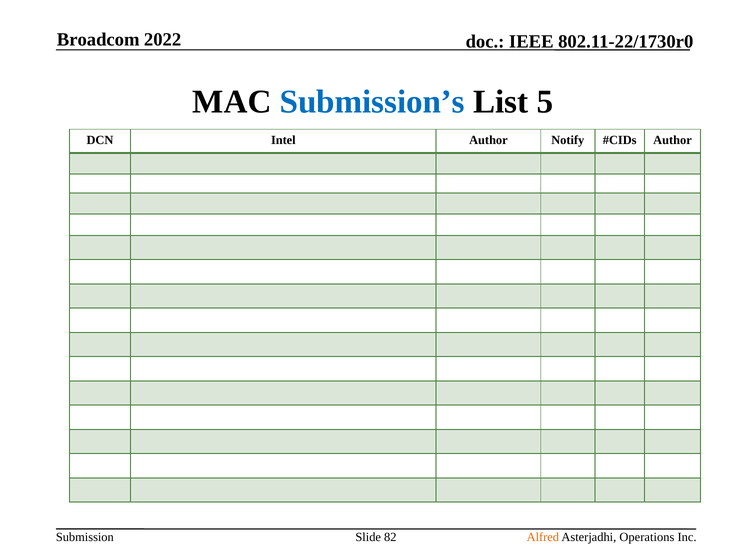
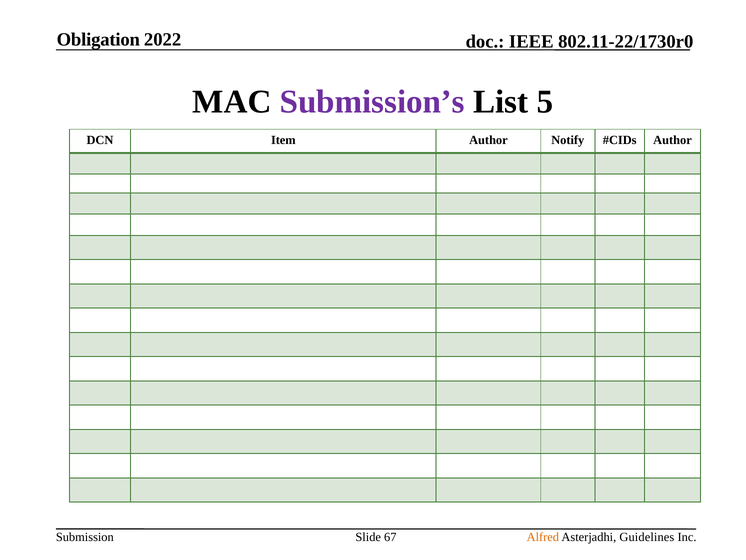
Broadcom: Broadcom -> Obligation
Submission’s colour: blue -> purple
Intel: Intel -> Item
82: 82 -> 67
Operations: Operations -> Guidelines
